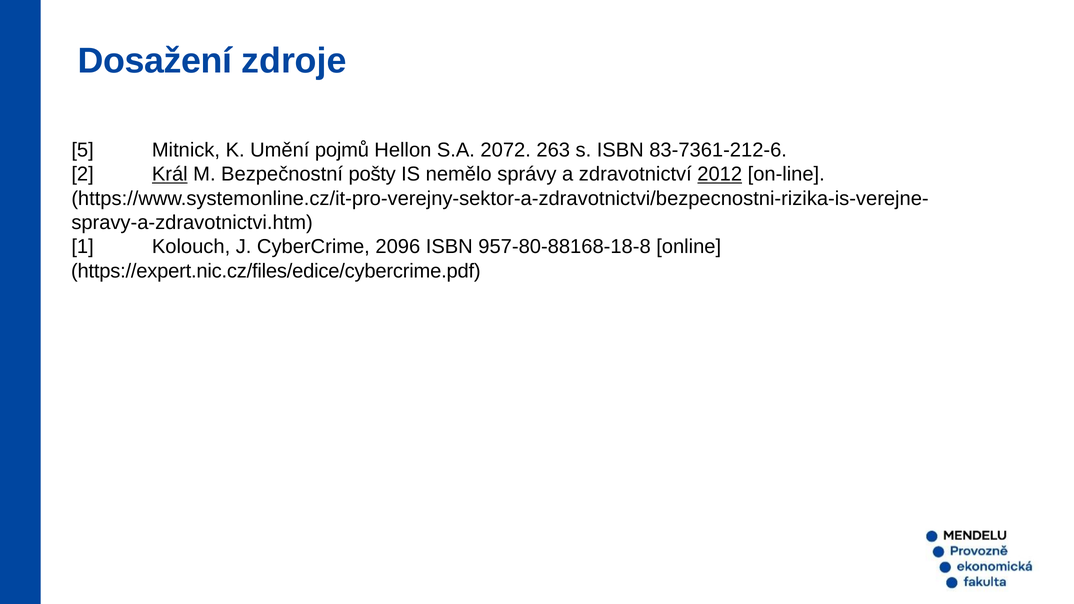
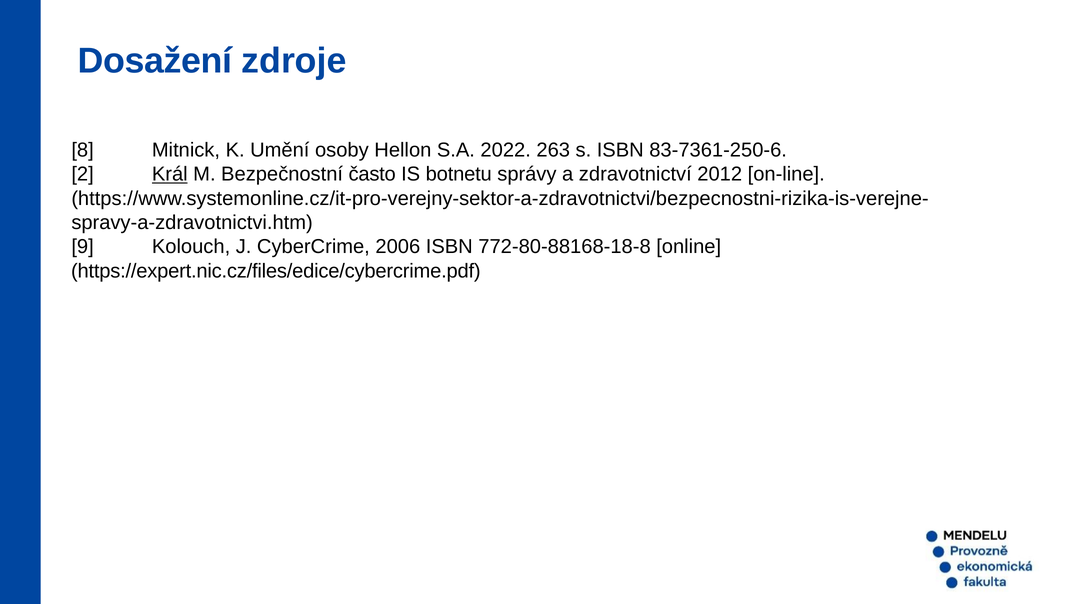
5: 5 -> 8
pojmů: pojmů -> osoby
2072: 2072 -> 2022
83-7361-212-6: 83-7361-212-6 -> 83-7361-250-6
pošty: pošty -> často
nemělo: nemělo -> botnetu
2012 underline: present -> none
1: 1 -> 9
2096: 2096 -> 2006
957-80-88168-18-8: 957-80-88168-18-8 -> 772-80-88168-18-8
